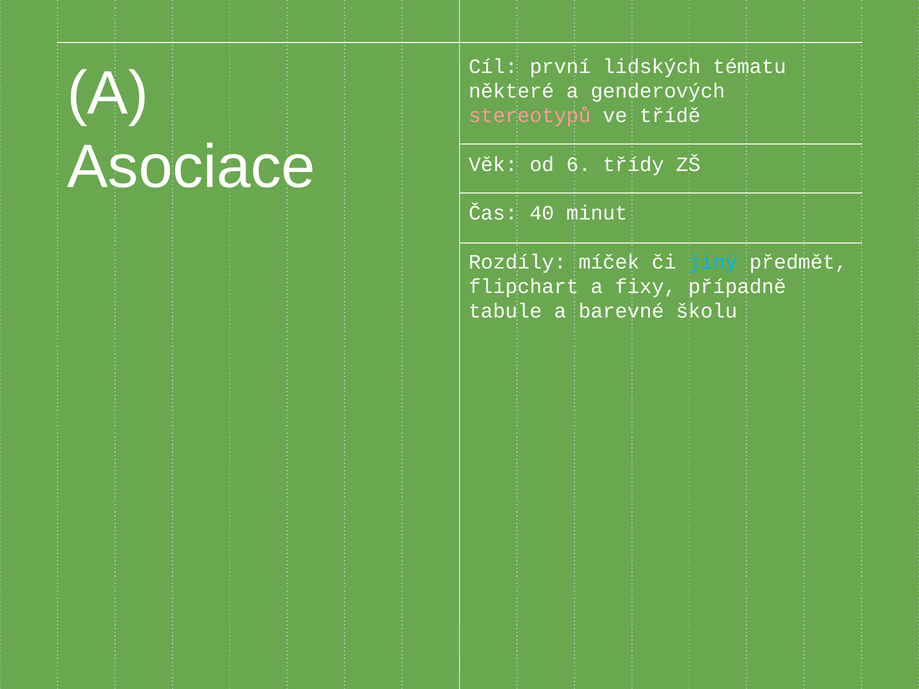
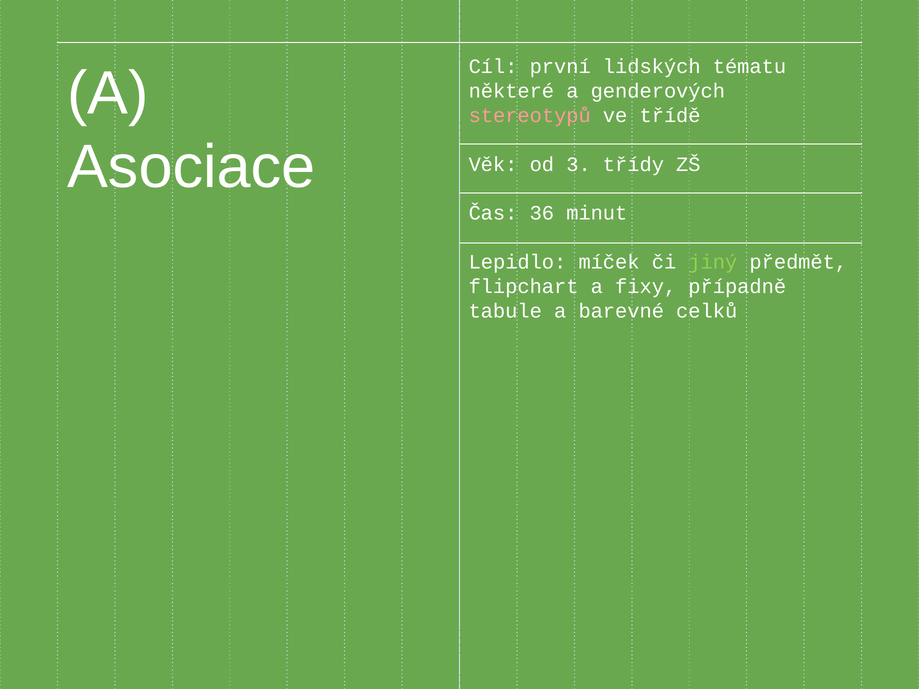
6: 6 -> 3
40: 40 -> 36
Rozdíly: Rozdíly -> Lepidlo
jiný colour: light blue -> light green
školu: školu -> celků
